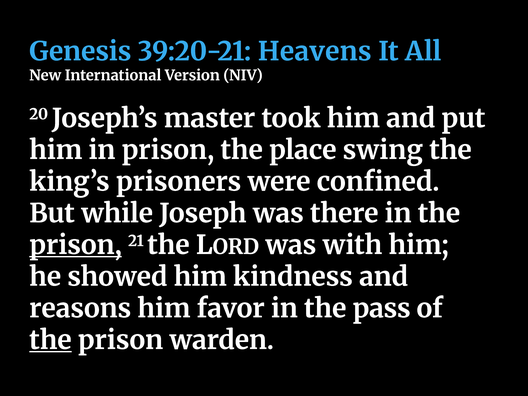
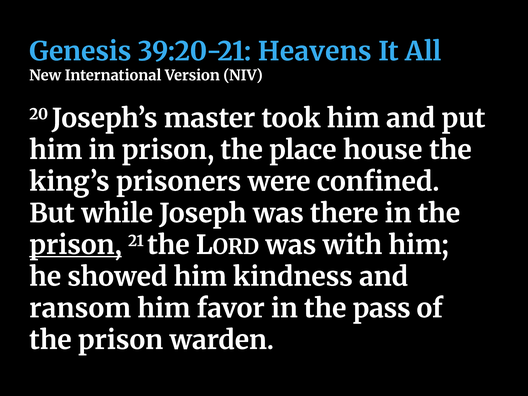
swing: swing -> house
reasons: reasons -> ransom
the at (50, 340) underline: present -> none
